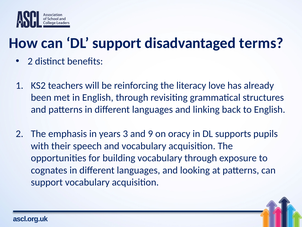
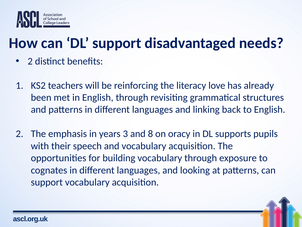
terms: terms -> needs
9: 9 -> 8
